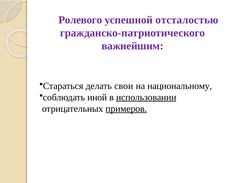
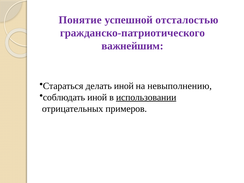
Ролевого: Ролевого -> Понятие
делать свои: свои -> иной
национальному: национальному -> невыполнению
примеров underline: present -> none
